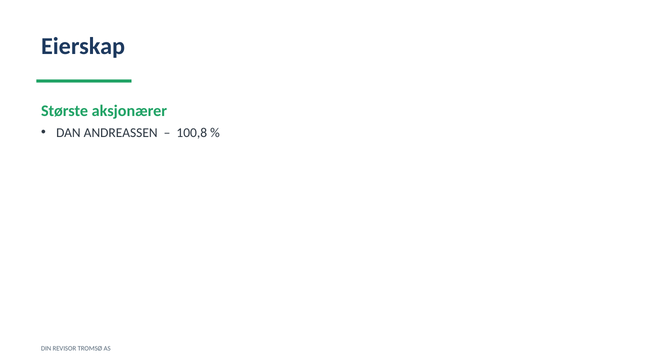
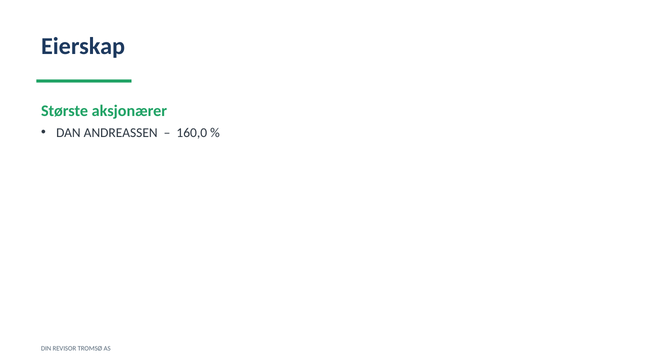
100,8: 100,8 -> 160,0
